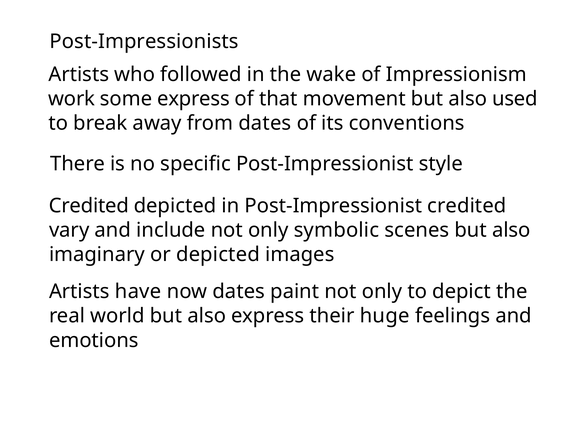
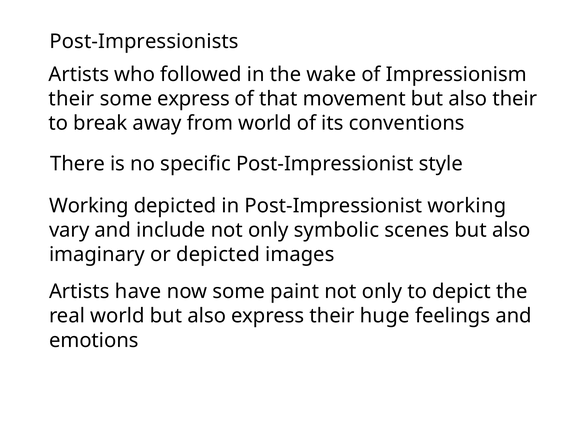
work at (72, 99): work -> their
also used: used -> their
from dates: dates -> world
Credited at (89, 206): Credited -> Working
Post-Impressionist credited: credited -> working
now dates: dates -> some
